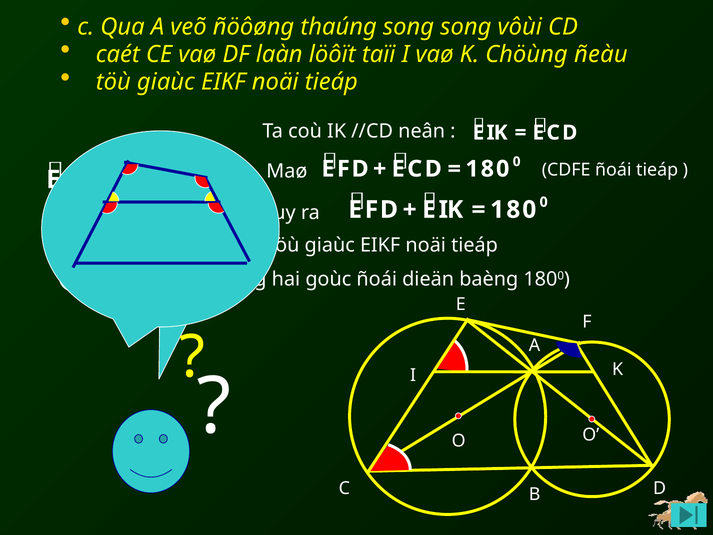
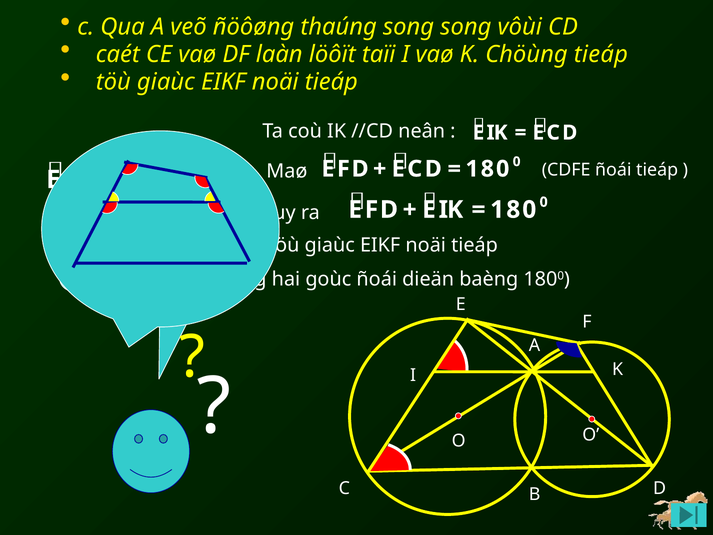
Chöùng ñeàu: ñeàu -> tieáp
